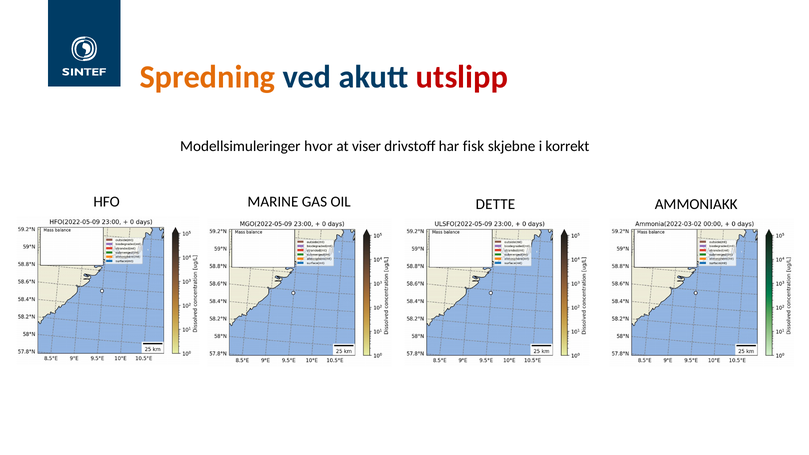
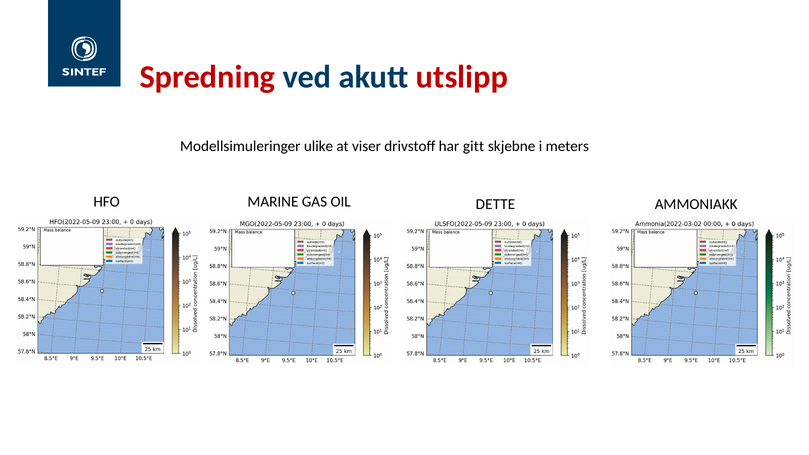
Spredning colour: orange -> red
hvor: hvor -> ulike
fisk: fisk -> gitt
korrekt: korrekt -> meters
